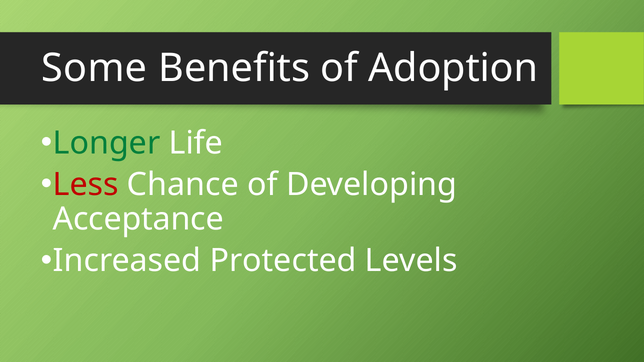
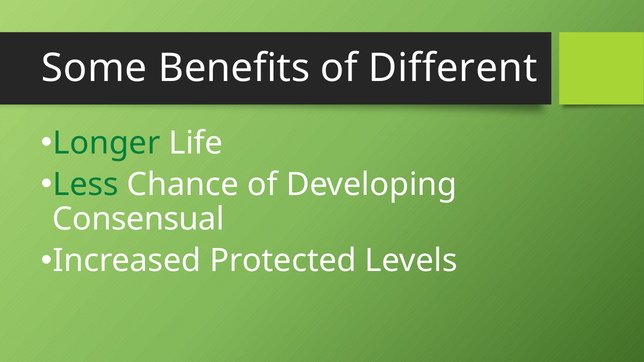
Adoption: Adoption -> Different
Less colour: red -> green
Acceptance: Acceptance -> Consensual
